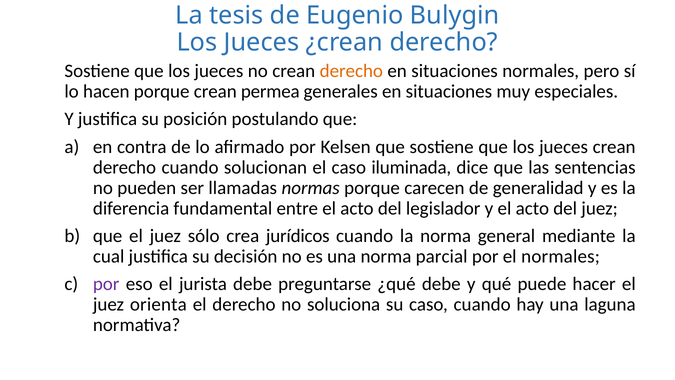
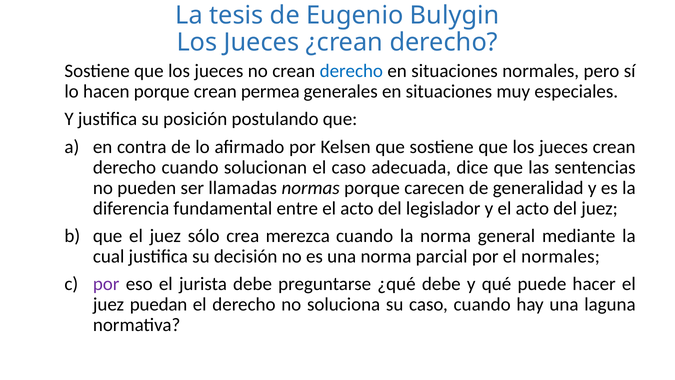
derecho at (351, 71) colour: orange -> blue
iluminada: iluminada -> adecuada
jurídicos: jurídicos -> merezca
orienta: orienta -> puedan
